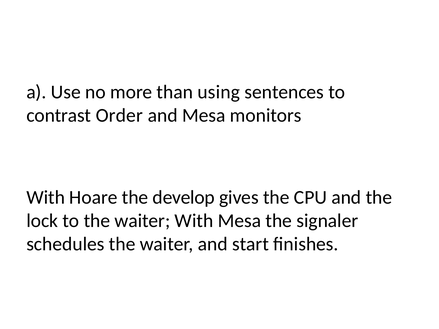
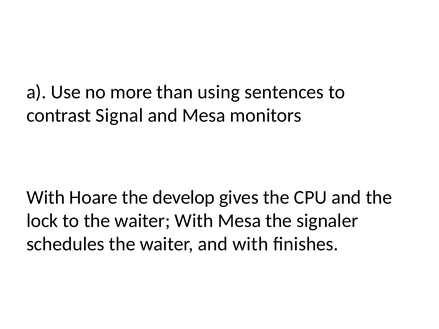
Order: Order -> Signal
and start: start -> with
